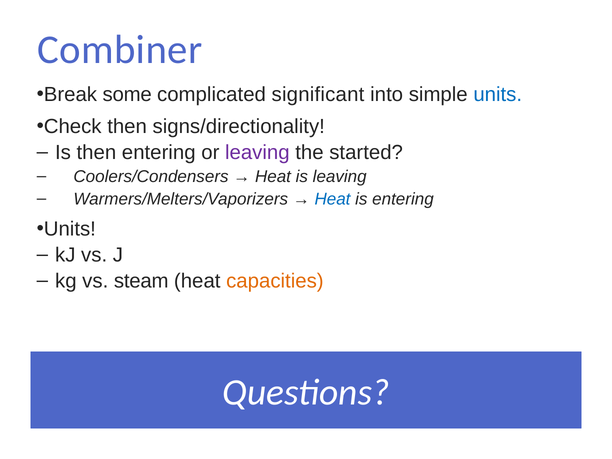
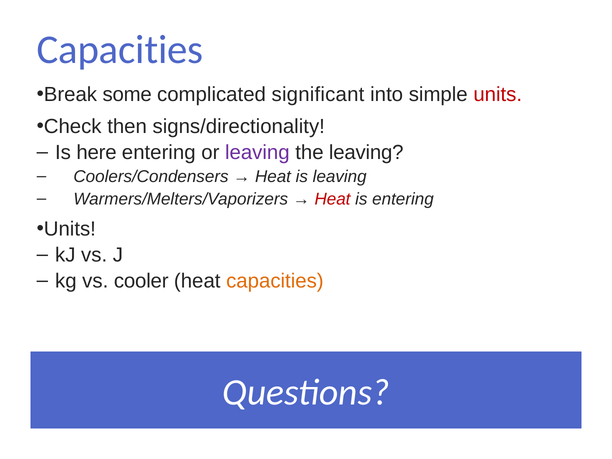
Combiner at (120, 50): Combiner -> Capacities
units at (498, 95) colour: blue -> red
Is then: then -> here
the started: started -> leaving
Heat at (333, 199) colour: blue -> red
steam: steam -> cooler
